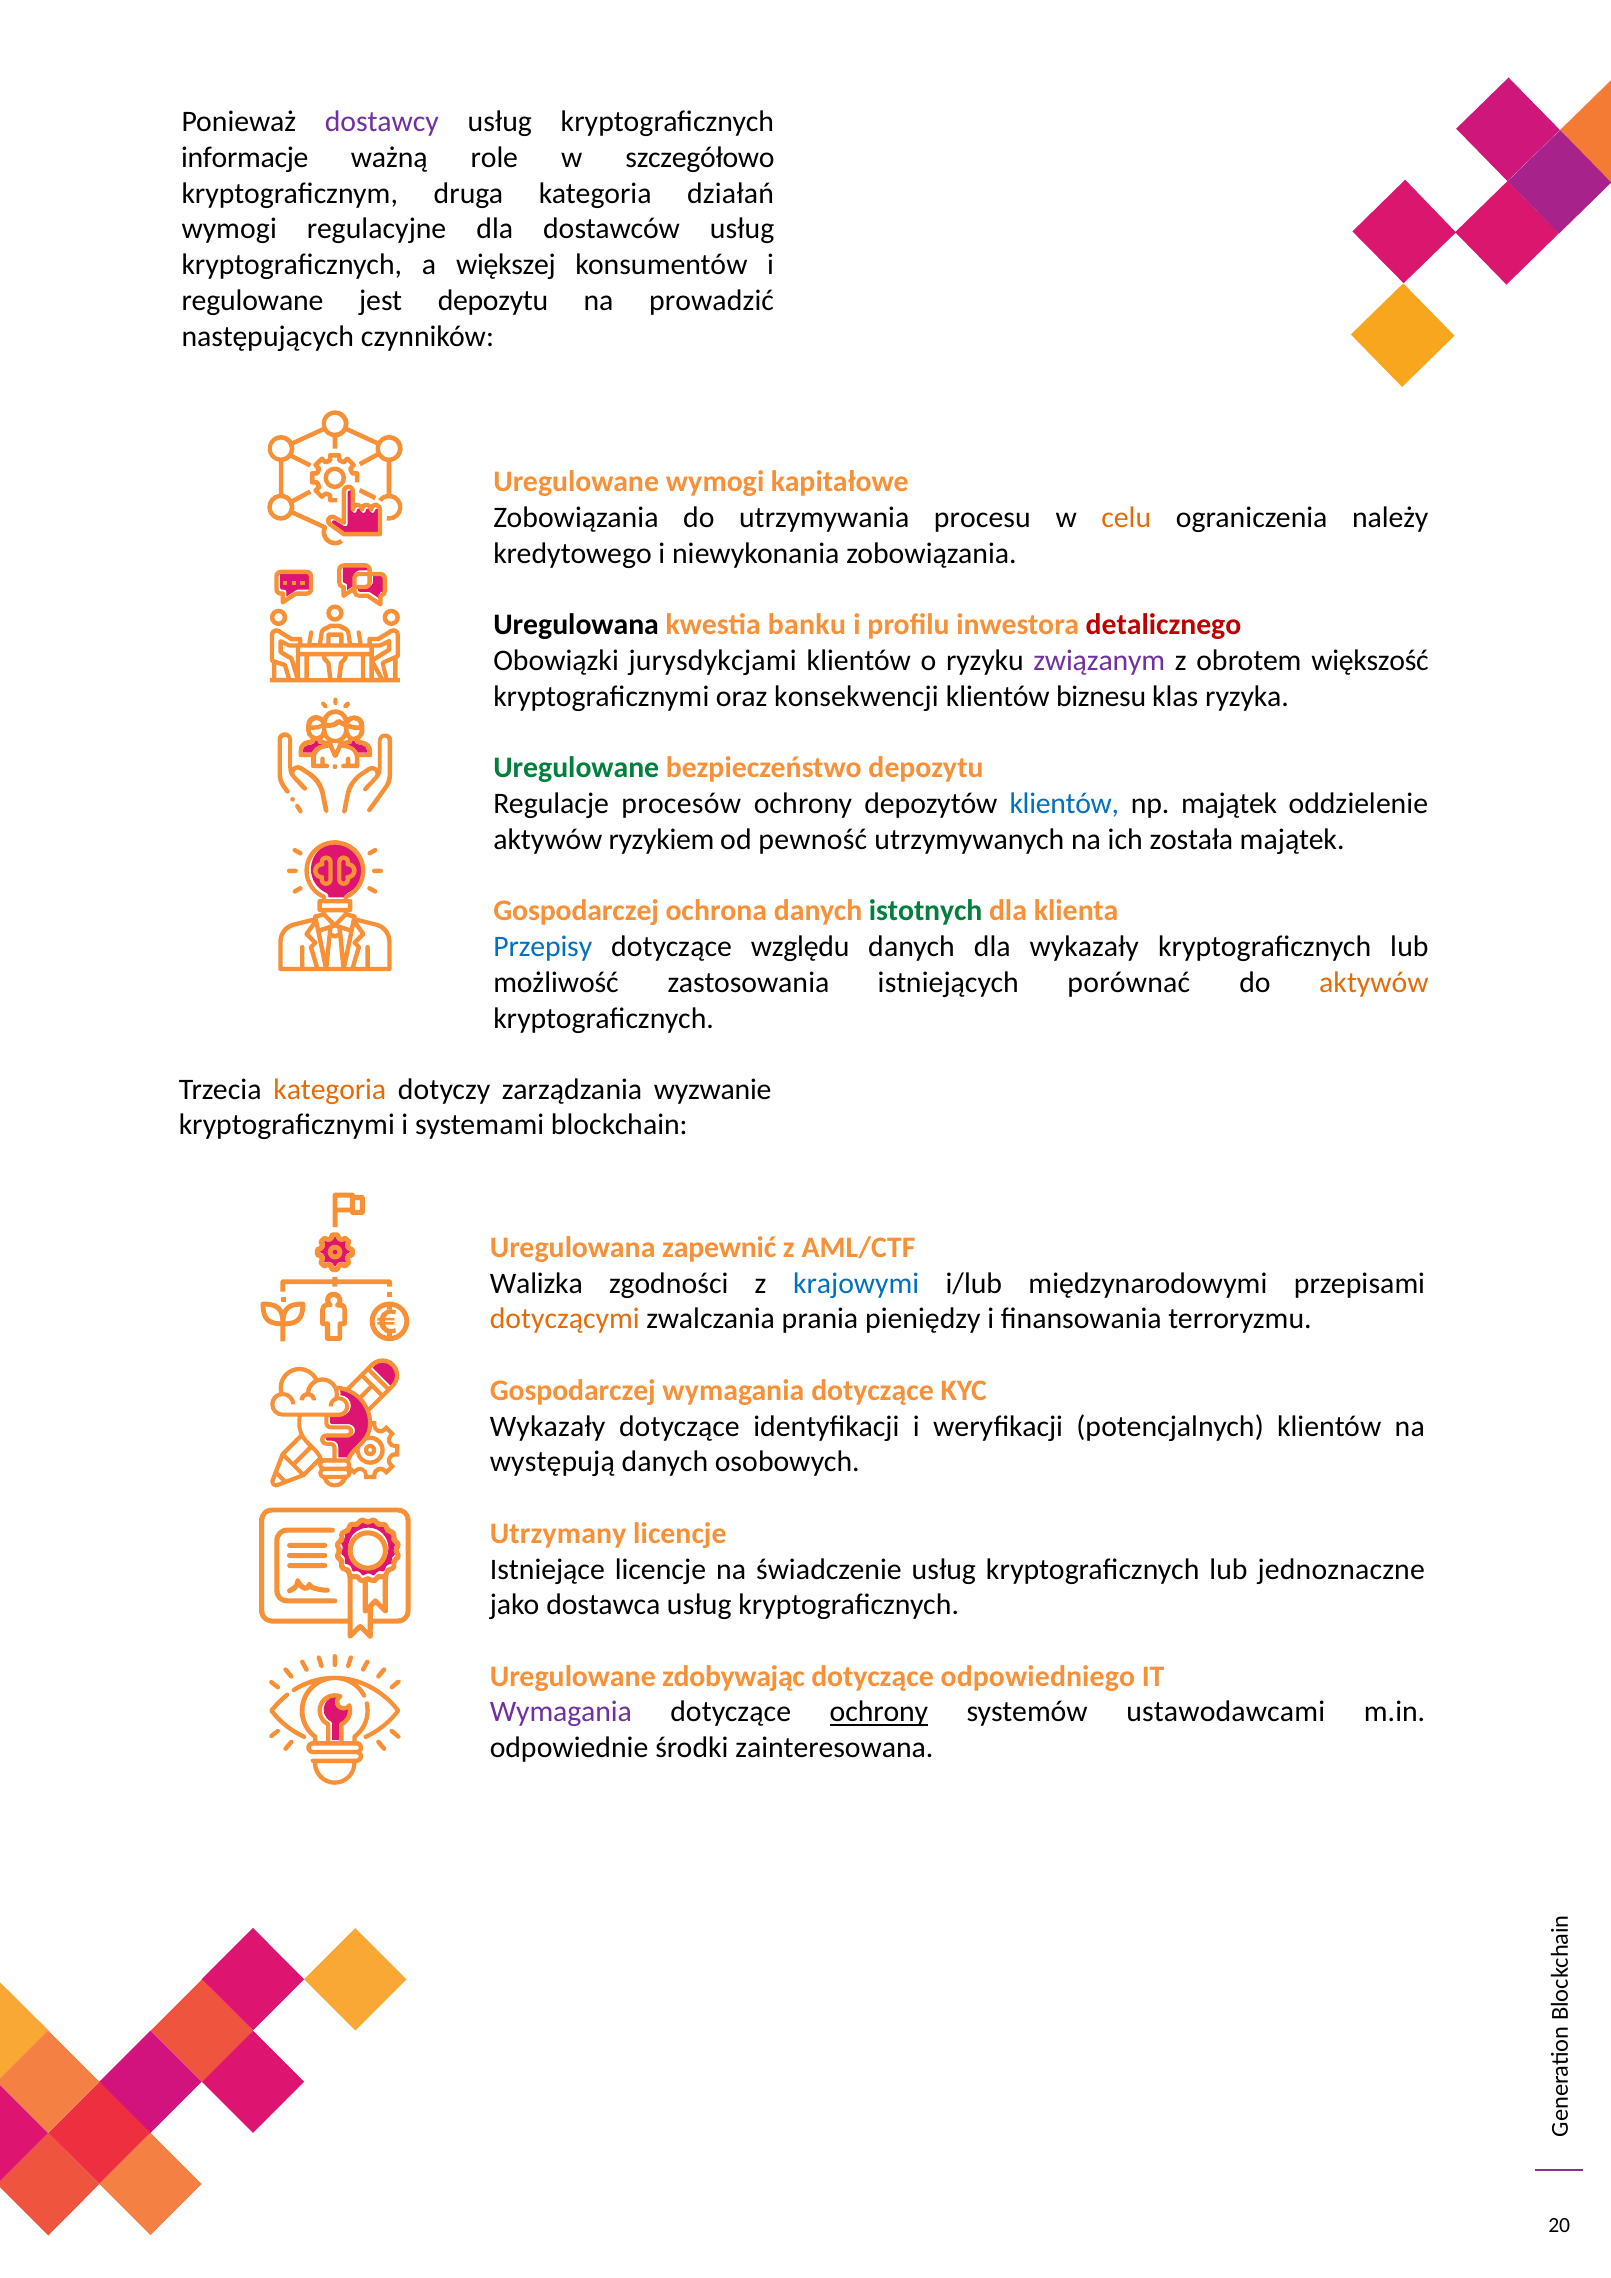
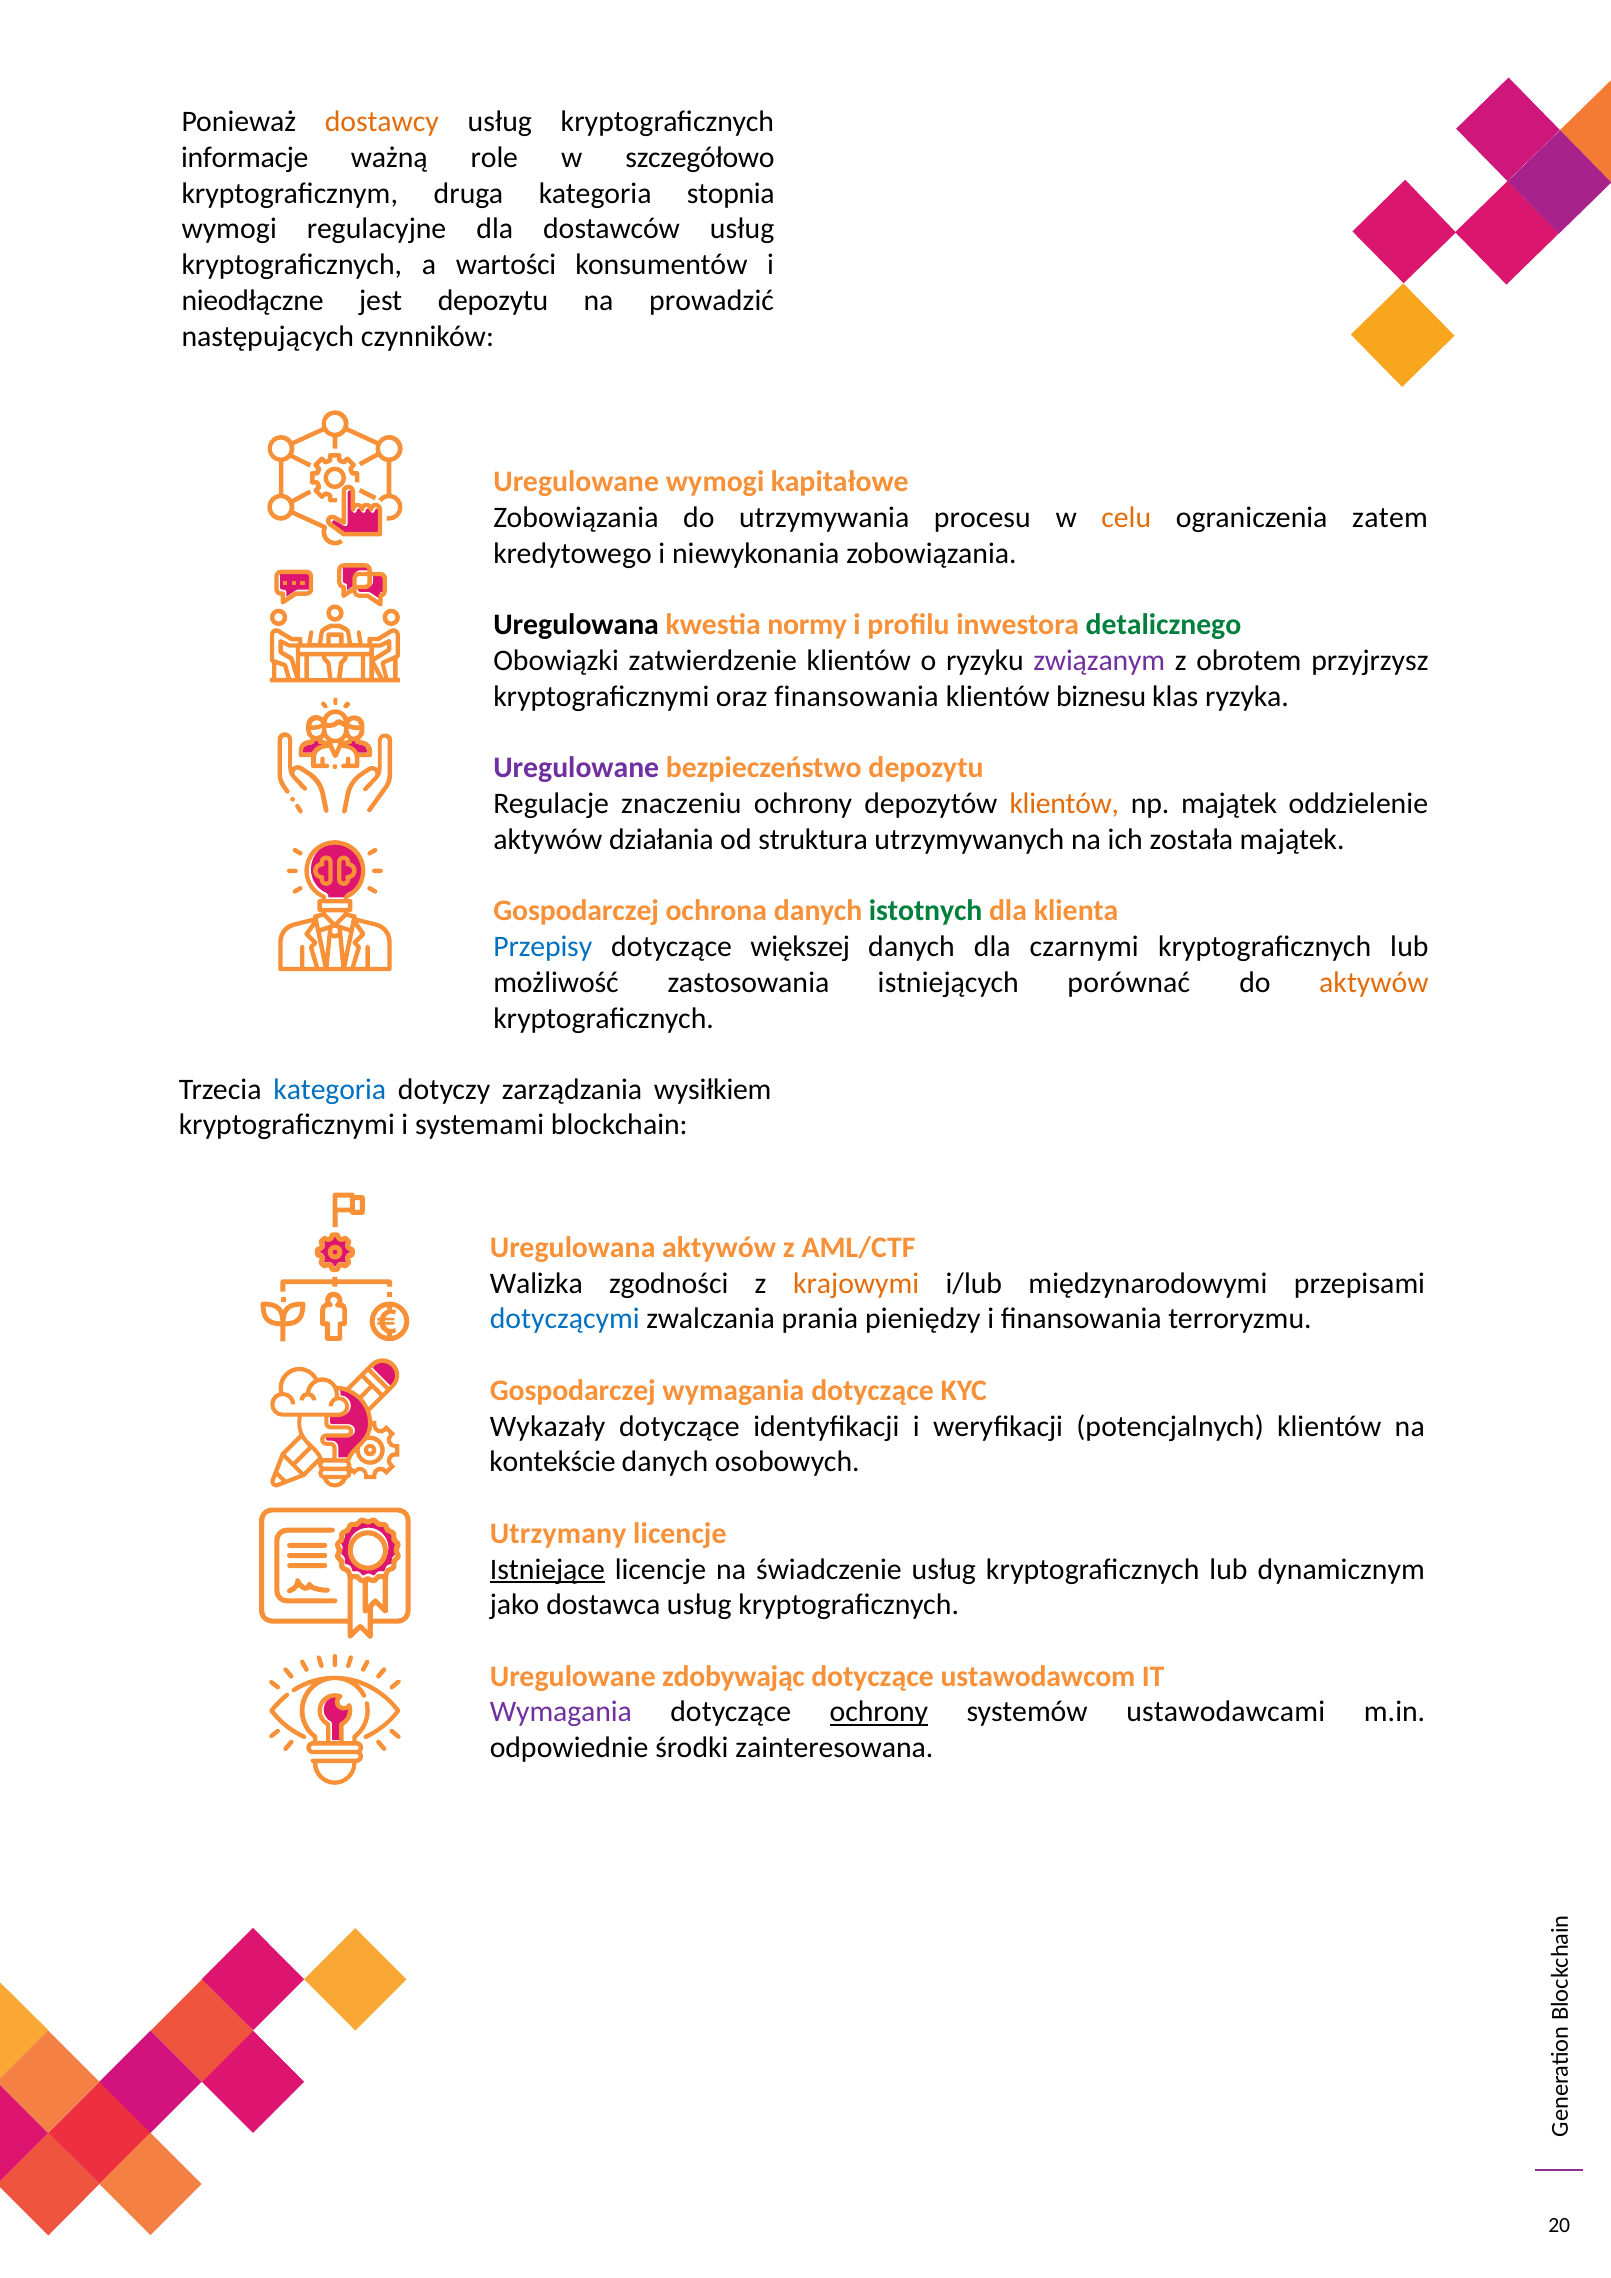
dostawcy colour: purple -> orange
działań: działań -> stopnia
większej: większej -> wartości
regulowane: regulowane -> nieodłączne
należy: należy -> zatem
banku: banku -> normy
detalicznego colour: red -> green
jurysdykcjami: jurysdykcjami -> zatwierdzenie
większość: większość -> przyjrzysz
oraz konsekwencji: konsekwencji -> finansowania
Uregulowane at (576, 768) colour: green -> purple
procesów: procesów -> znaczeniu
klientów at (1064, 804) colour: blue -> orange
ryzykiem: ryzykiem -> działania
pewność: pewność -> struktura
względu: względu -> większej
dla wykazały: wykazały -> czarnymi
kategoria at (330, 1090) colour: orange -> blue
wyzwanie: wyzwanie -> wysiłkiem
Uregulowana zapewnić: zapewnić -> aktywów
krajowymi colour: blue -> orange
dotyczącymi colour: orange -> blue
występują: występują -> kontekście
Istniejące underline: none -> present
jednoznaczne: jednoznaczne -> dynamicznym
odpowiedniego: odpowiedniego -> ustawodawcom
